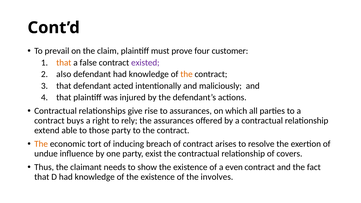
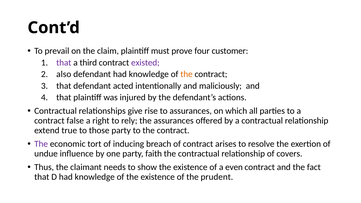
that at (64, 63) colour: orange -> purple
false: false -> third
buys: buys -> false
able: able -> true
The at (41, 144) colour: orange -> purple
exist: exist -> faith
involves: involves -> prudent
